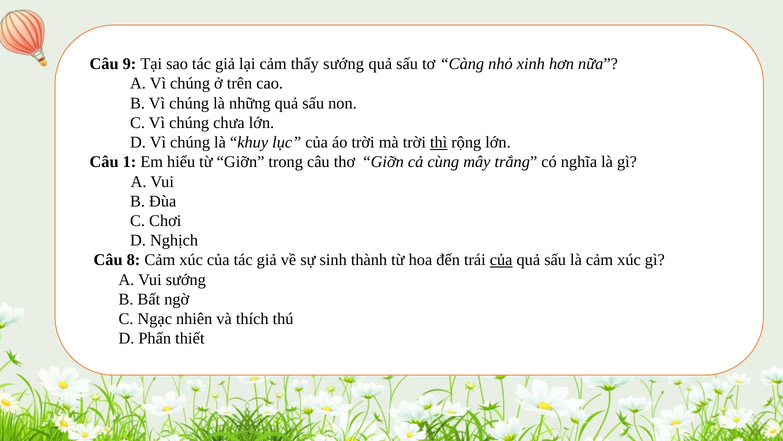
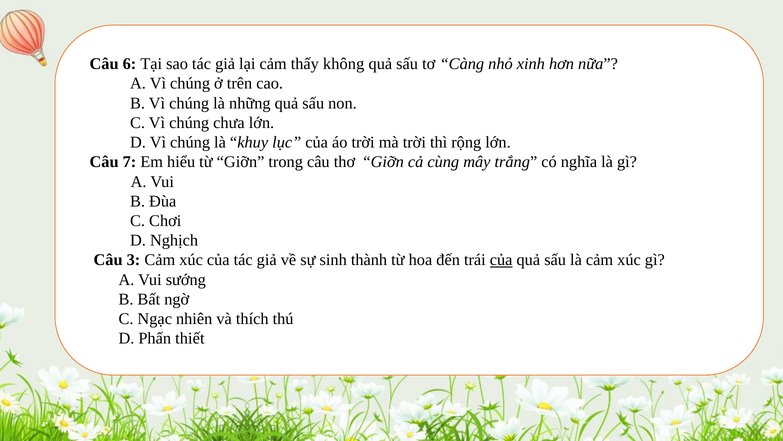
9: 9 -> 6
thấy sướng: sướng -> không
thì underline: present -> none
1: 1 -> 7
8: 8 -> 3
